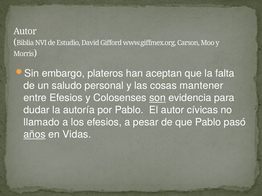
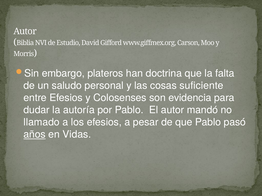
aceptan: aceptan -> doctrina
mantener: mantener -> suficiente
son underline: present -> none
cívicas: cívicas -> mandó
